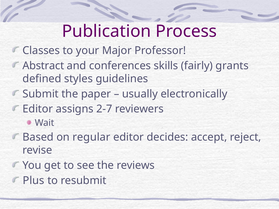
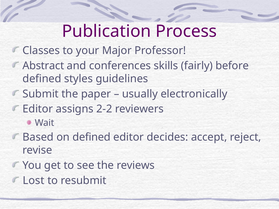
grants: grants -> before
2-7: 2-7 -> 2-2
on regular: regular -> defined
Plus: Plus -> Lost
